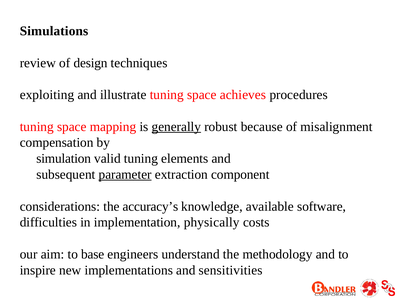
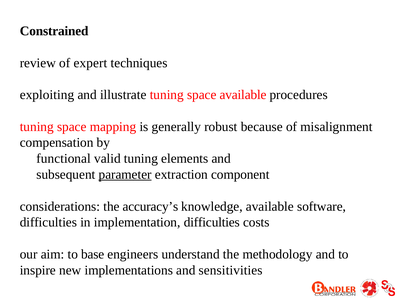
Simulations: Simulations -> Constrained
design: design -> expert
space achieves: achieves -> available
generally underline: present -> none
simulation: simulation -> functional
implementation physically: physically -> difficulties
